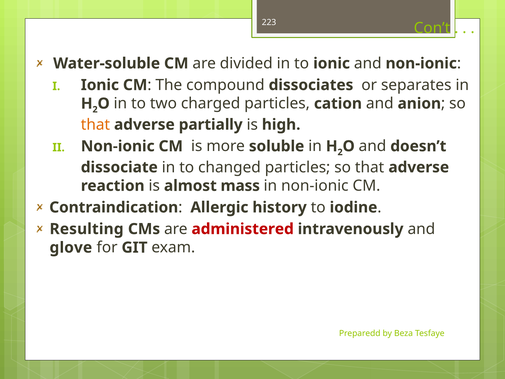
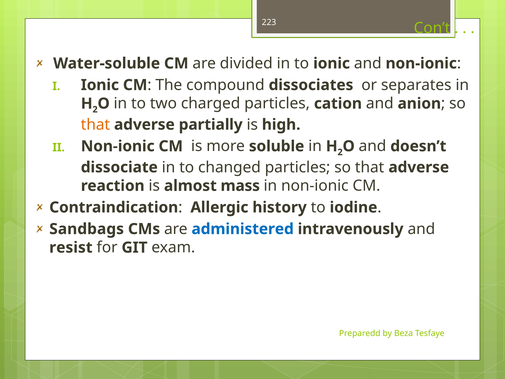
Resulting: Resulting -> Sandbags
administered colour: red -> blue
glove: glove -> resist
